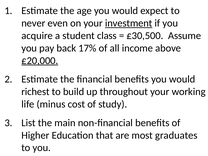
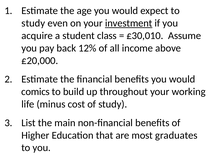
never at (33, 23): never -> study
£30,500: £30,500 -> £30,010
17%: 17% -> 12%
£20,000 underline: present -> none
richest: richest -> comics
